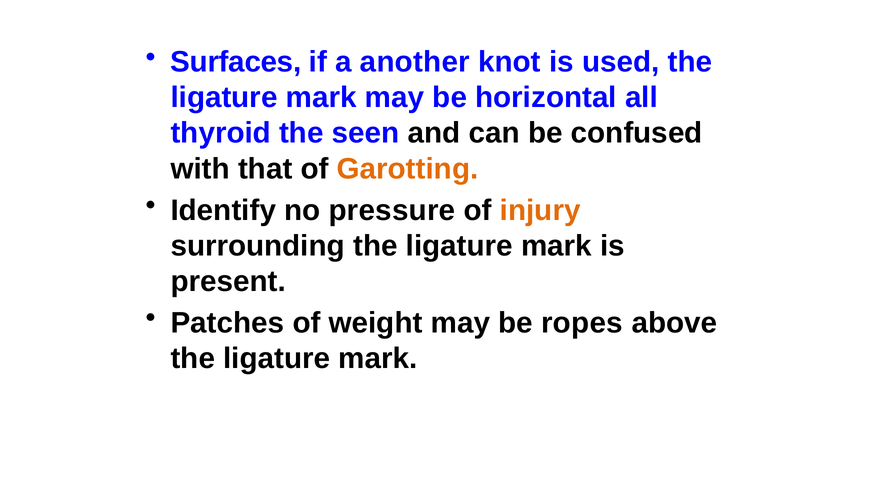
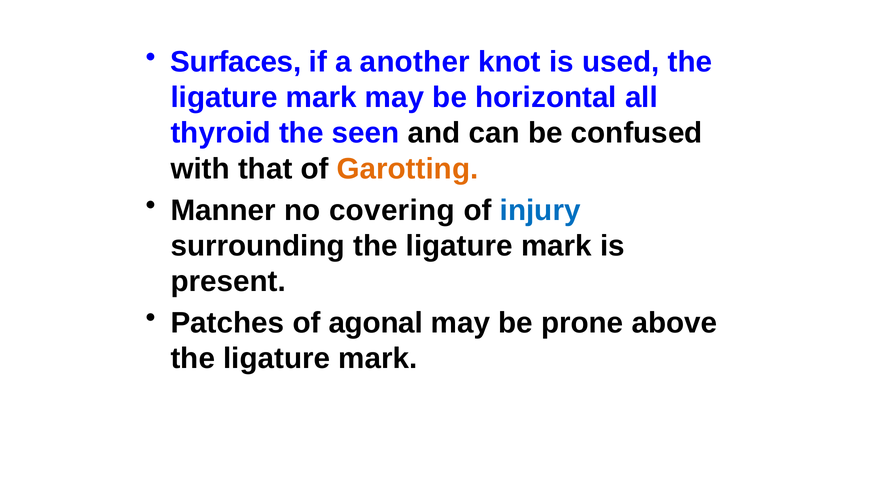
Identify: Identify -> Manner
pressure: pressure -> covering
injury colour: orange -> blue
weight: weight -> agonal
ropes: ropes -> prone
